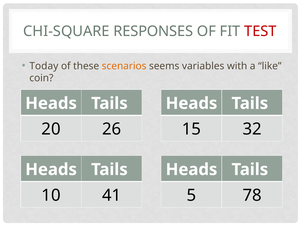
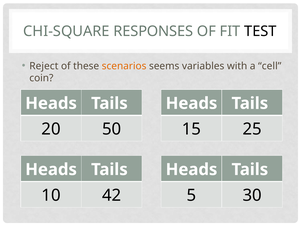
TEST colour: red -> black
Today: Today -> Reject
like: like -> cell
26: 26 -> 50
32: 32 -> 25
41: 41 -> 42
78: 78 -> 30
